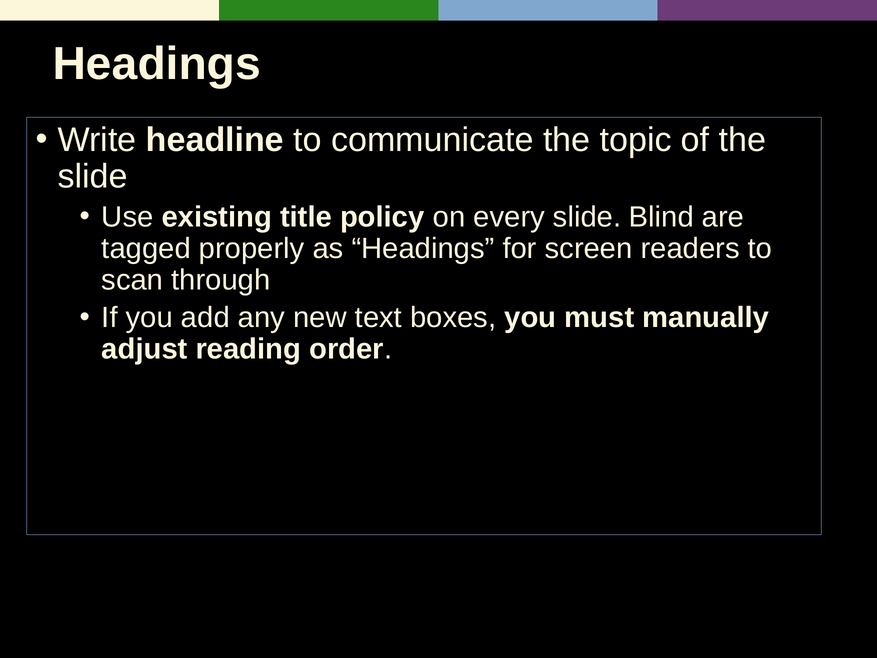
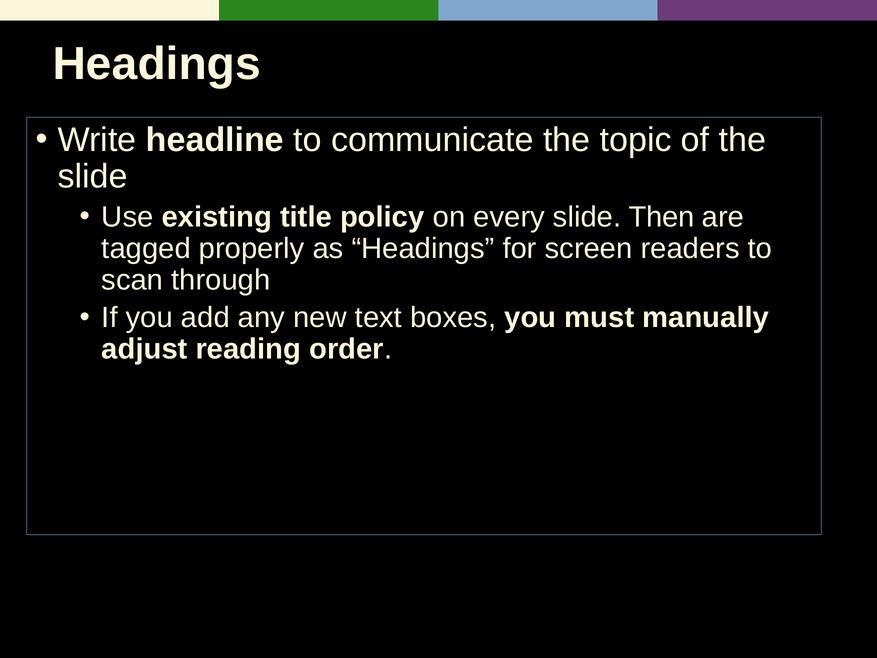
Blind: Blind -> Then
